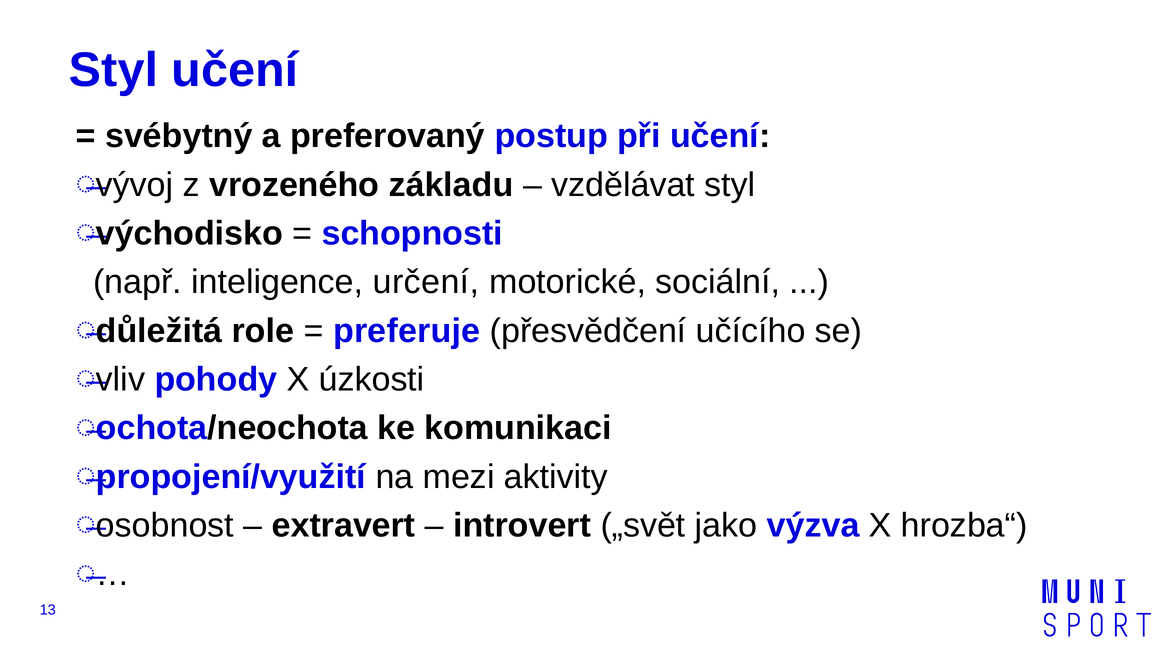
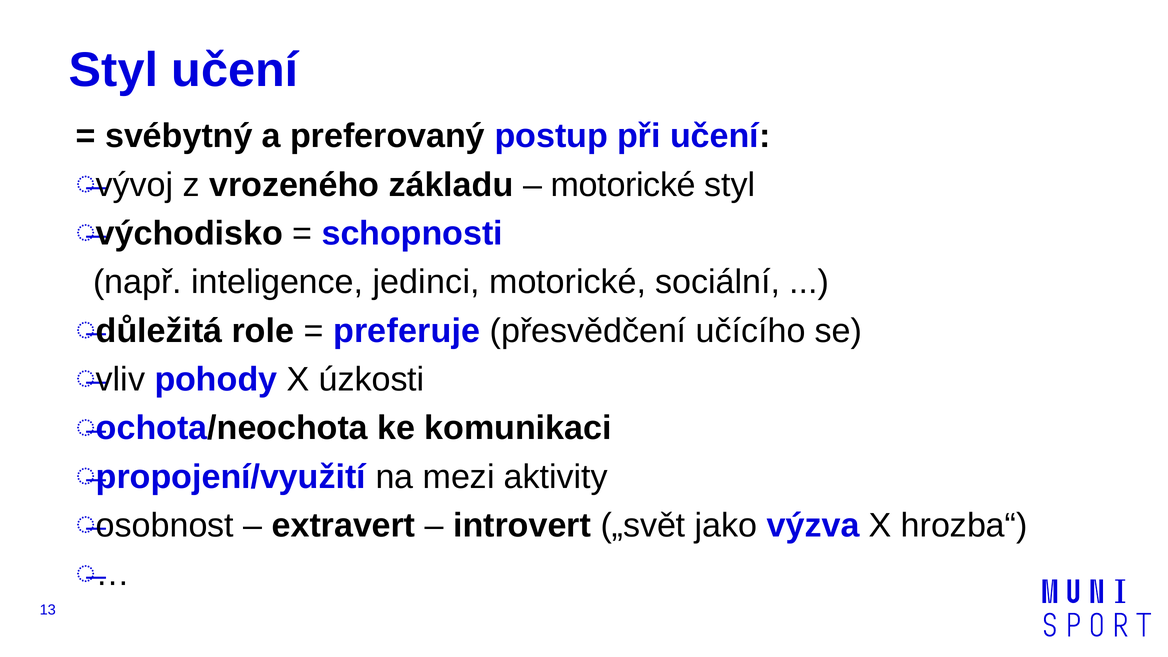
vzdělávat at (623, 185): vzdělávat -> motorické
určení: určení -> jedinci
